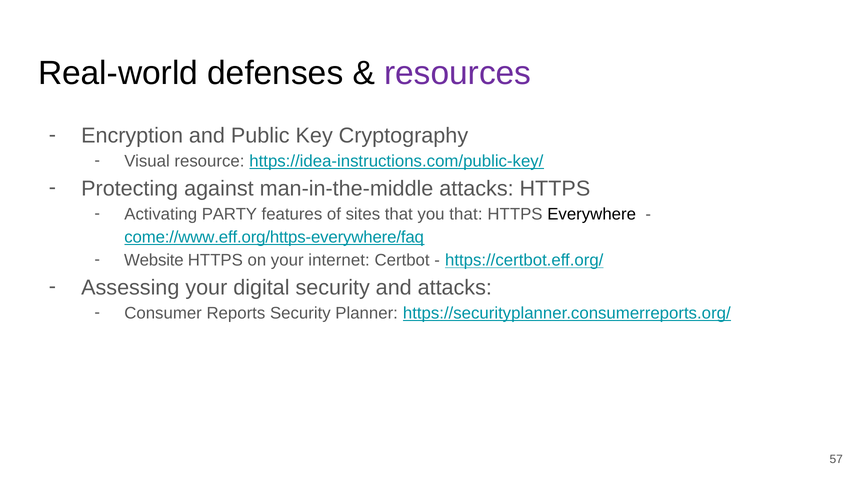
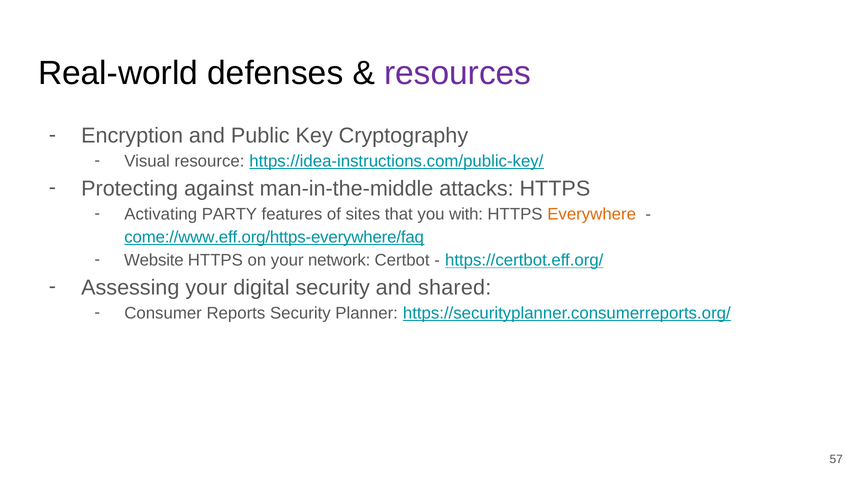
you that: that -> with
Everywhere colour: black -> orange
internet: internet -> network
and attacks: attacks -> shared
